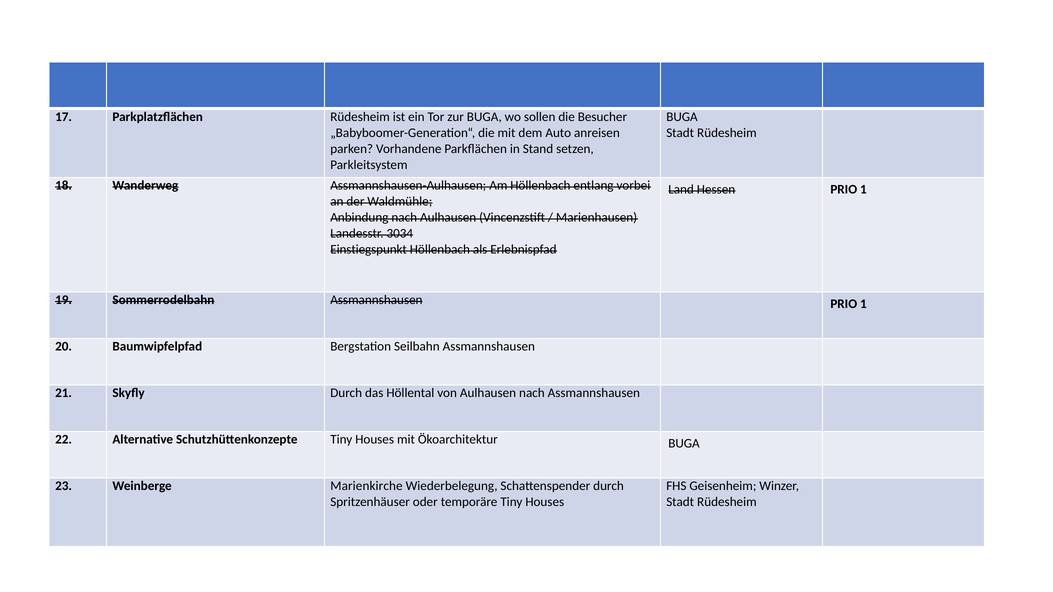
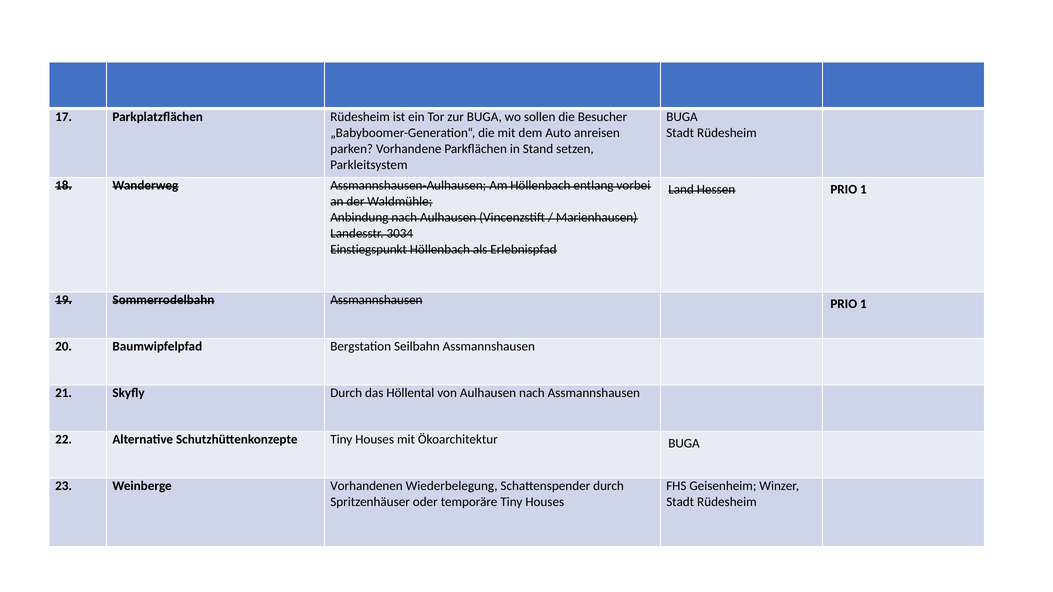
Marienkirche: Marienkirche -> Vorhandenen
